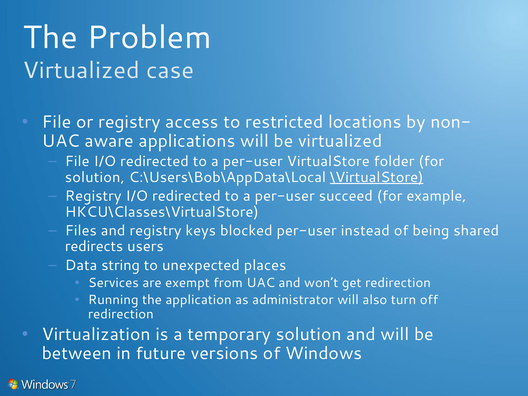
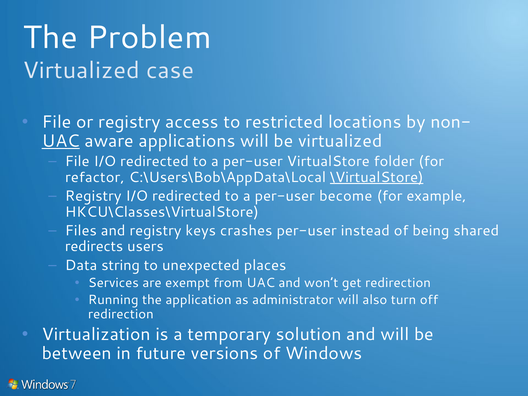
UAC at (61, 141) underline: none -> present
solution at (95, 177): solution -> refactor
succeed: succeed -> become
blocked: blocked -> crashes
